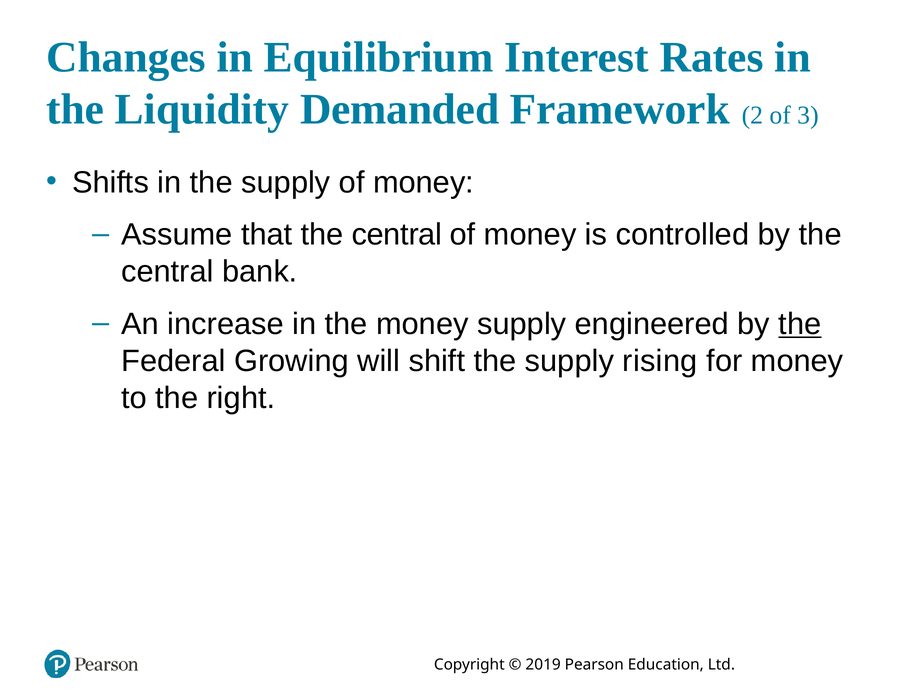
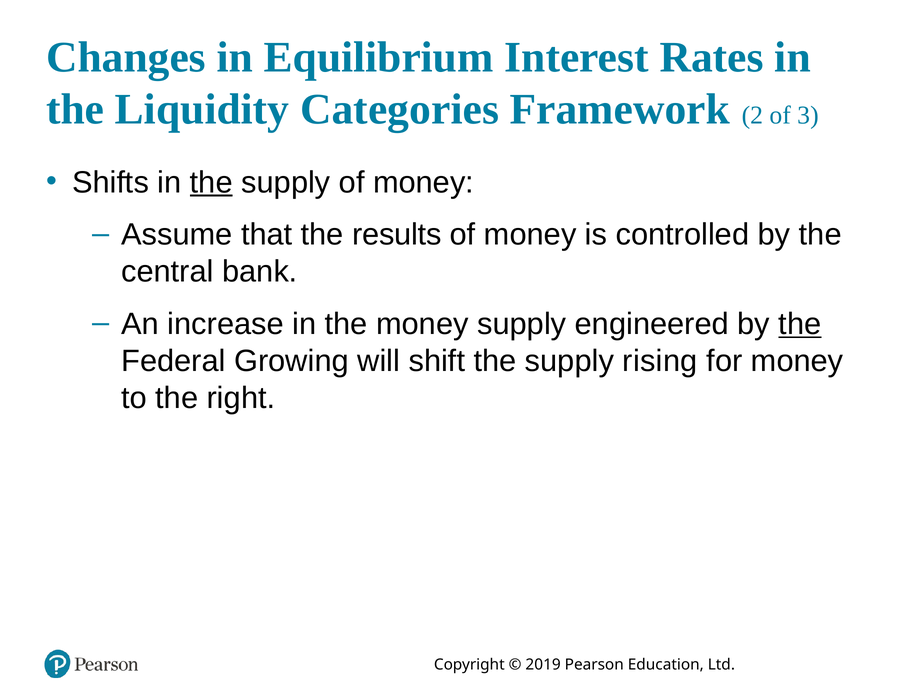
Demanded: Demanded -> Categories
the at (211, 182) underline: none -> present
that the central: central -> results
